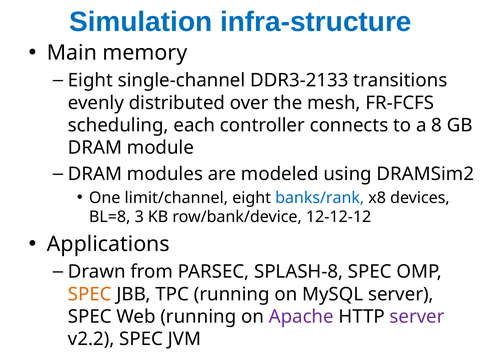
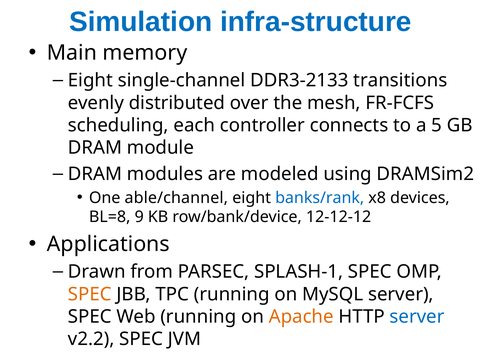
8: 8 -> 5
limit/channel: limit/channel -> able/channel
3: 3 -> 9
SPLASH-8: SPLASH-8 -> SPLASH-1
Apache colour: purple -> orange
server at (417, 316) colour: purple -> blue
